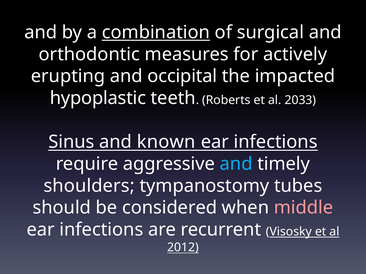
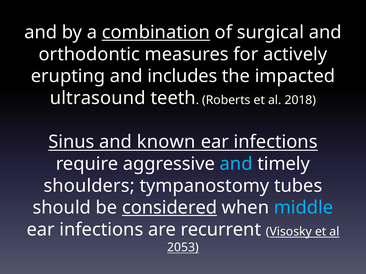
occipital: occipital -> includes
hypoplastic: hypoplastic -> ultrasound
2033: 2033 -> 2018
considered underline: none -> present
middle colour: pink -> light blue
2012: 2012 -> 2053
